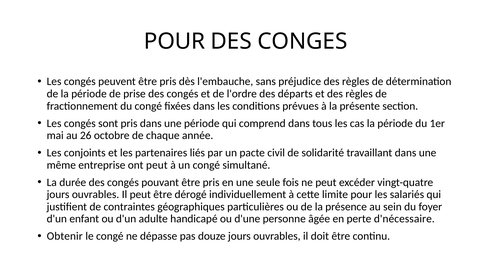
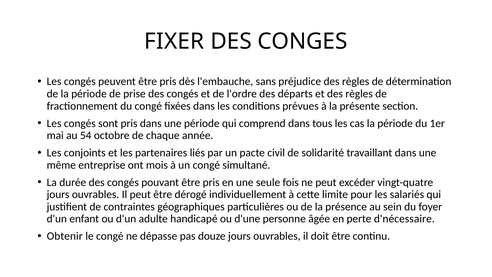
POUR at (175, 41): POUR -> FIXER
26: 26 -> 54
ont peut: peut -> mois
